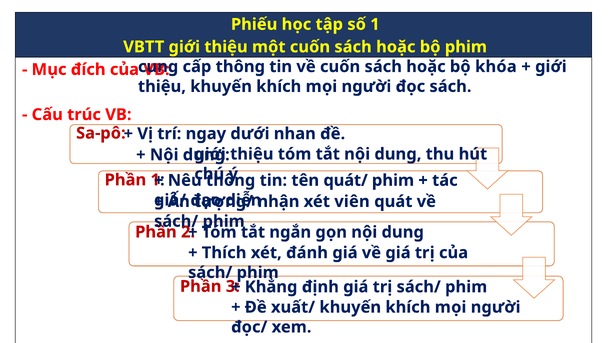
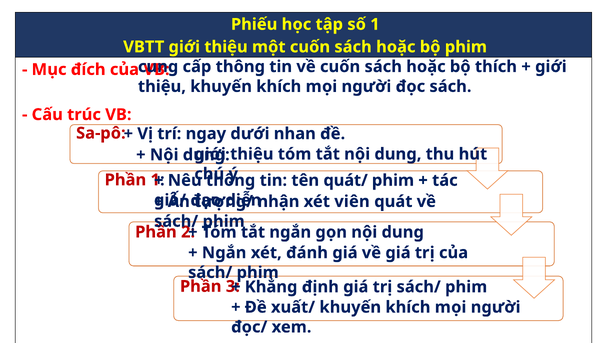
khóa: khóa -> thích
Thích at (224, 252): Thích -> Ngắn
